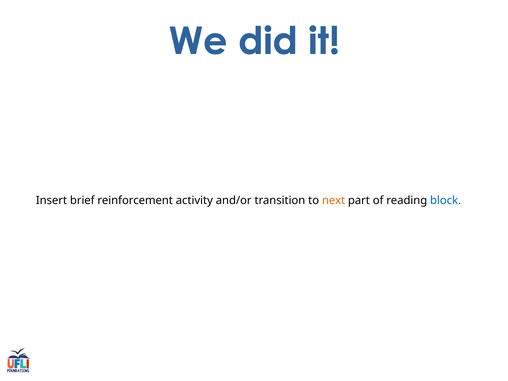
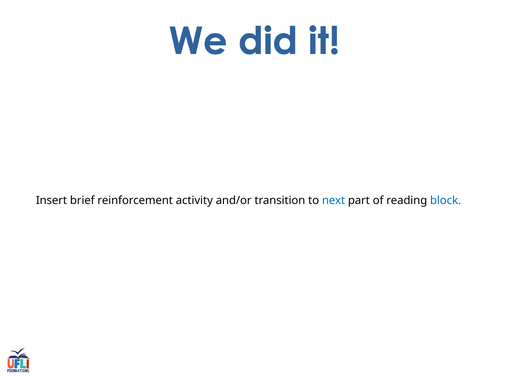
next colour: orange -> blue
